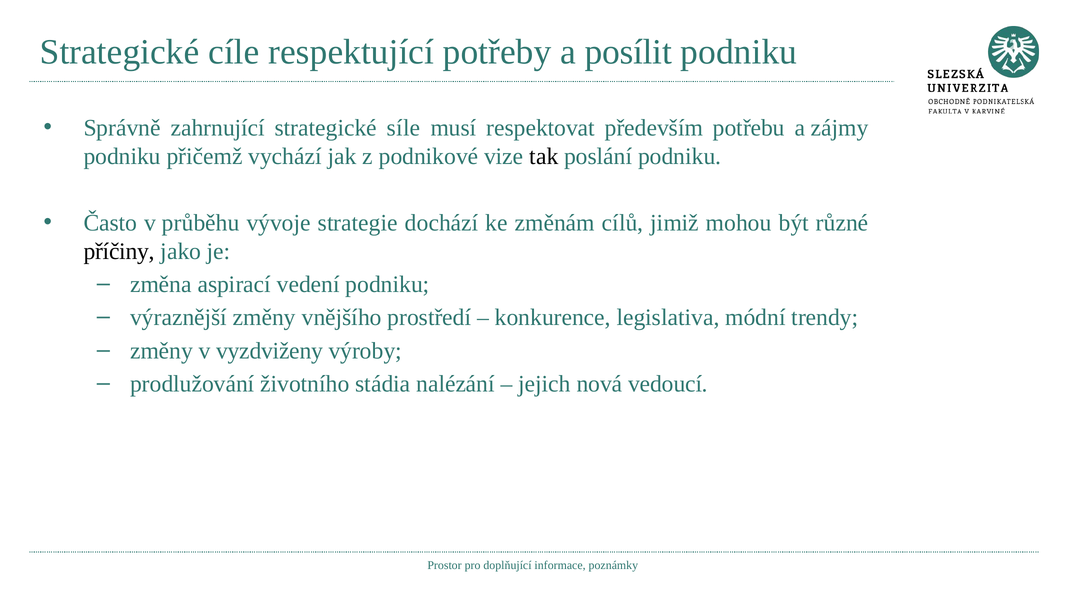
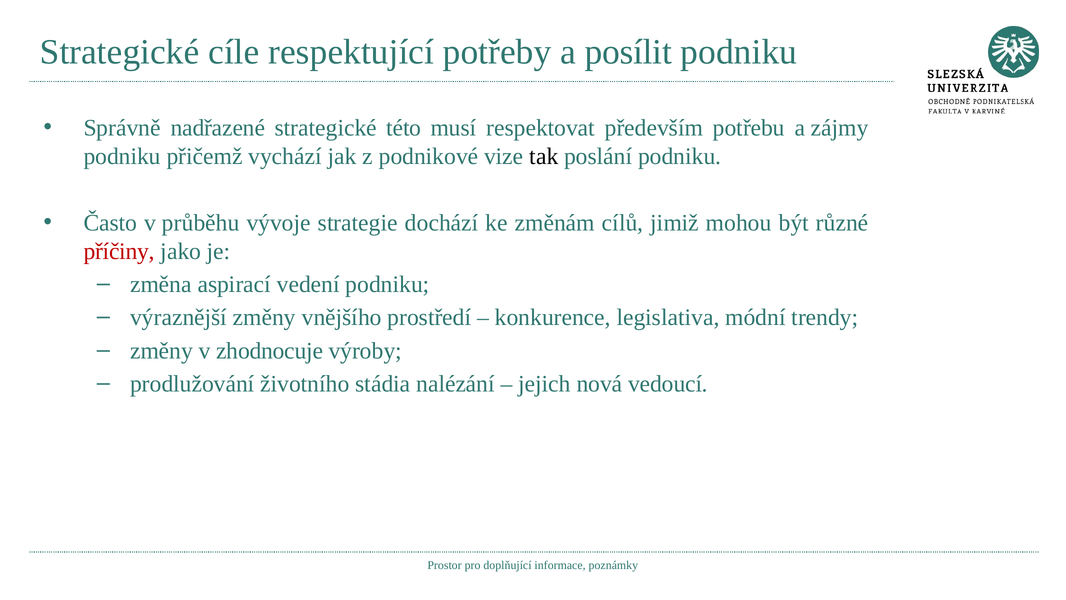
zahrnující: zahrnující -> nadřazené
síle: síle -> této
příčiny colour: black -> red
vyzdviženy: vyzdviženy -> zhodnocuje
